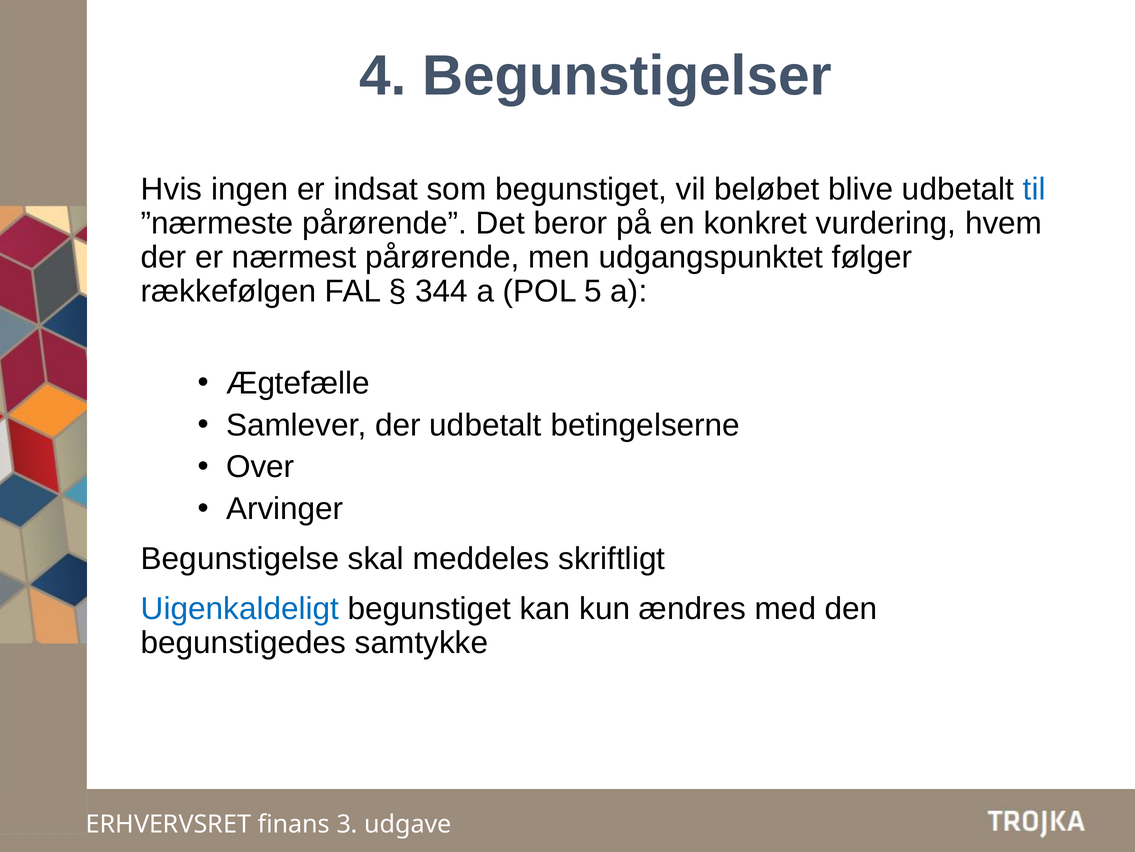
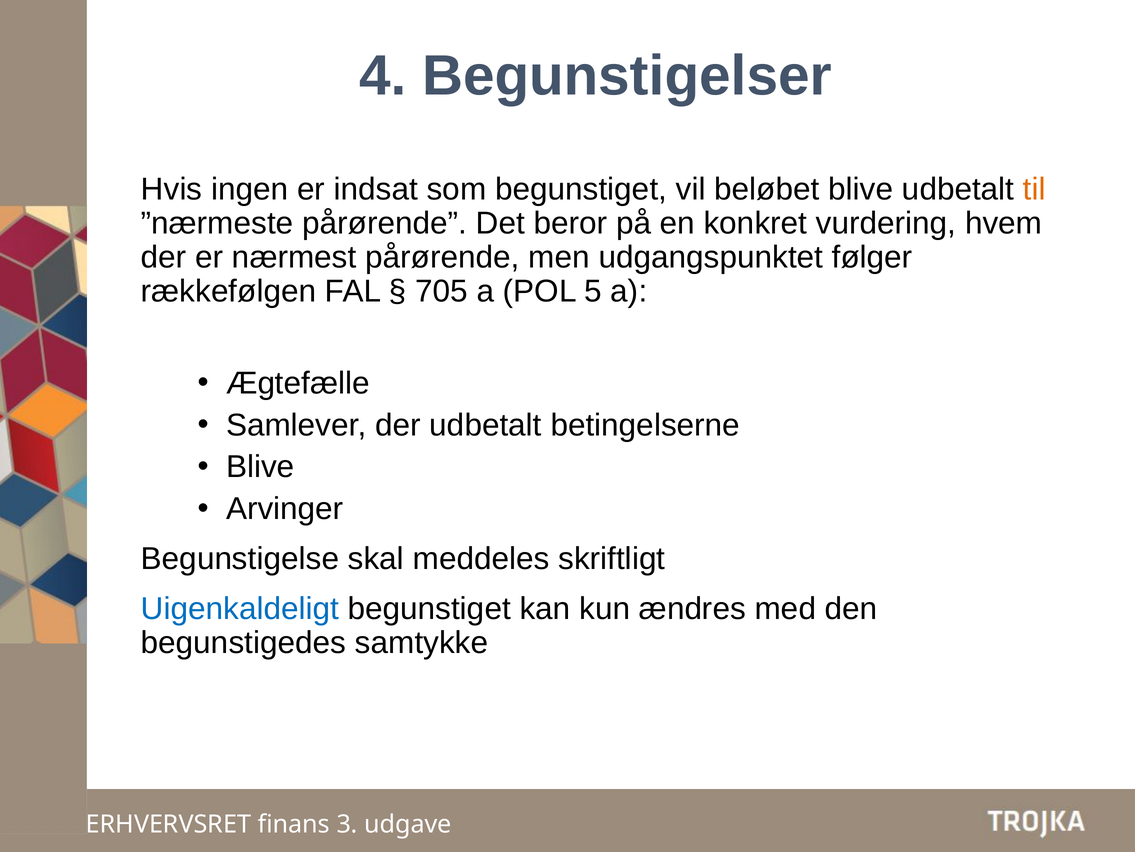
til colour: blue -> orange
344: 344 -> 705
Over at (260, 467): Over -> Blive
